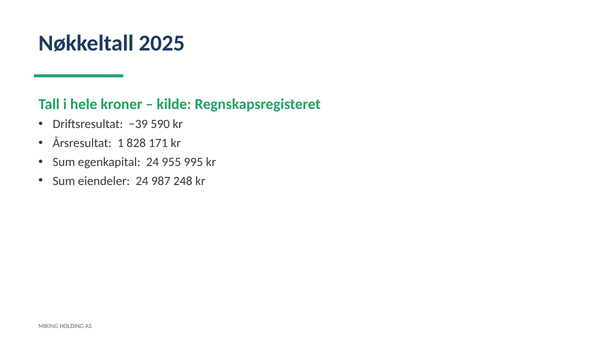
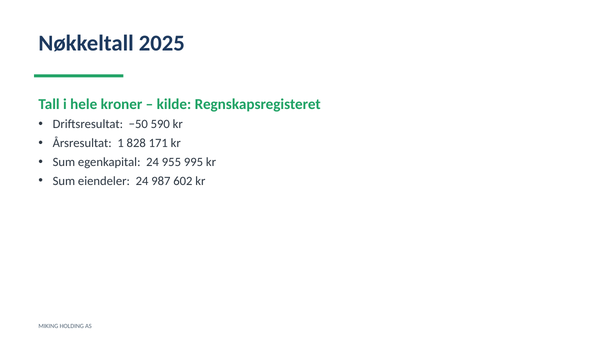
−39: −39 -> −50
248: 248 -> 602
